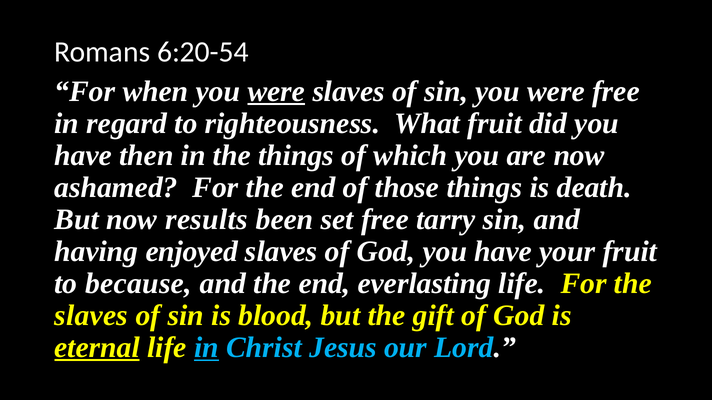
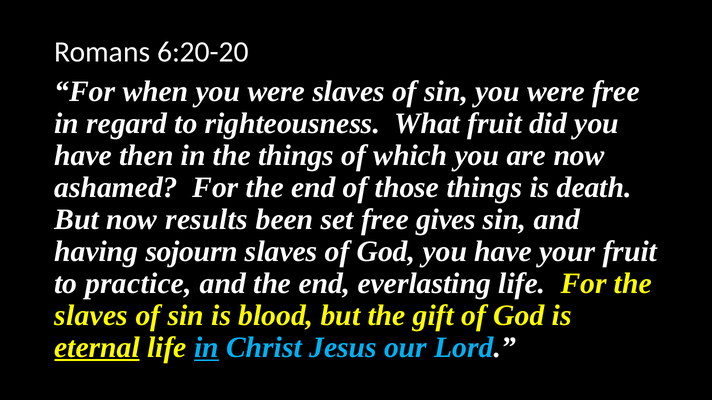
6:20-54: 6:20-54 -> 6:20-20
were at (276, 91) underline: present -> none
tarry: tarry -> gives
enjoyed: enjoyed -> sojourn
because: because -> practice
